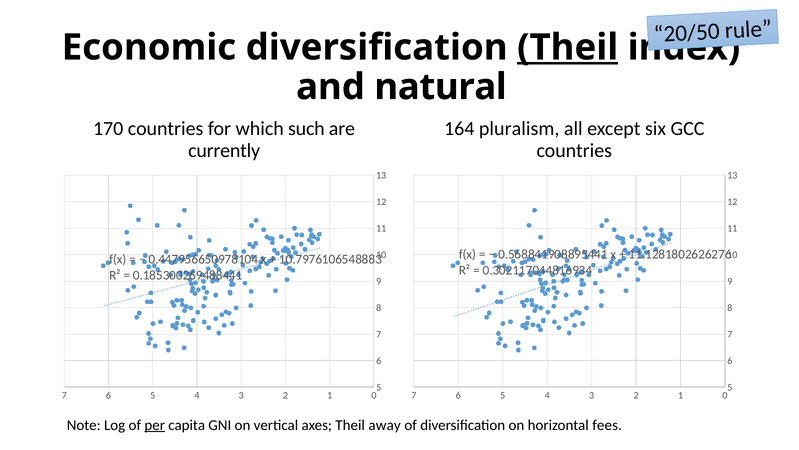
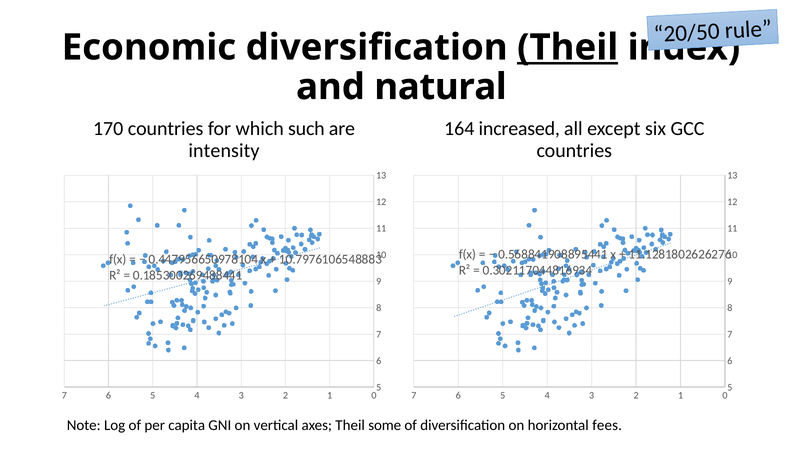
pluralism: pluralism -> increased
currently: currently -> intensity
per underline: present -> none
away: away -> some
